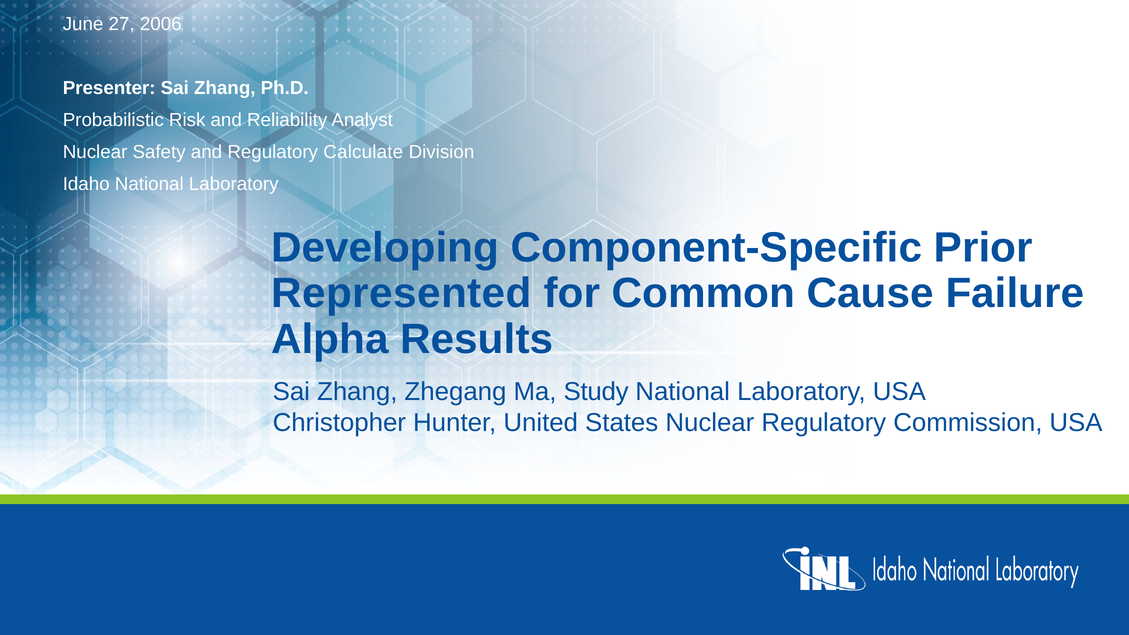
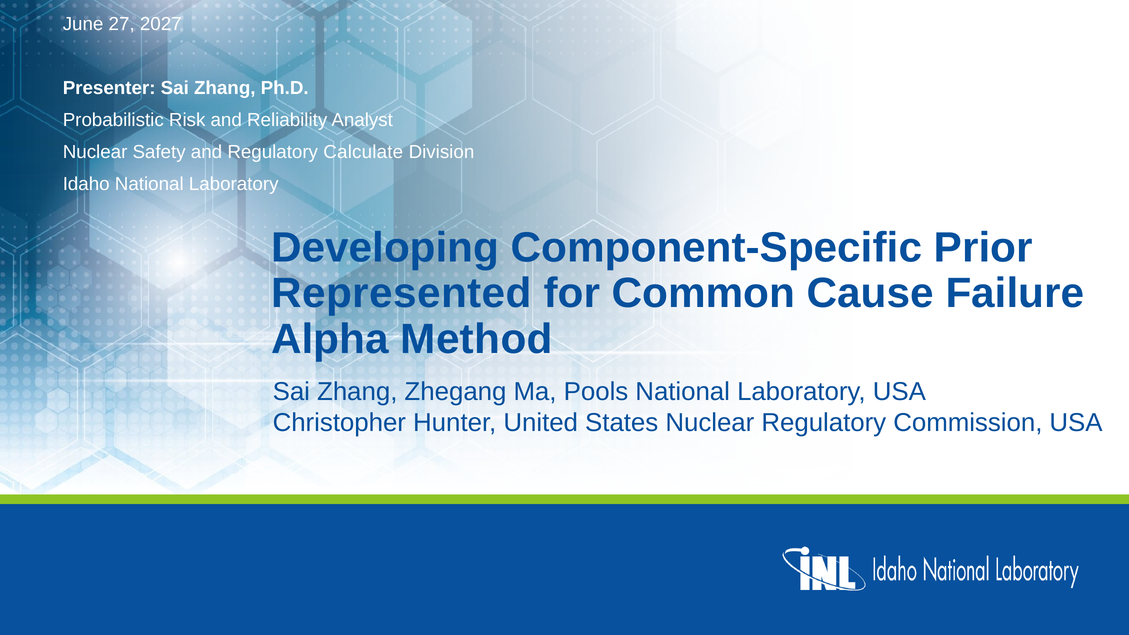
2006: 2006 -> 2027
Results: Results -> Method
Study: Study -> Pools
